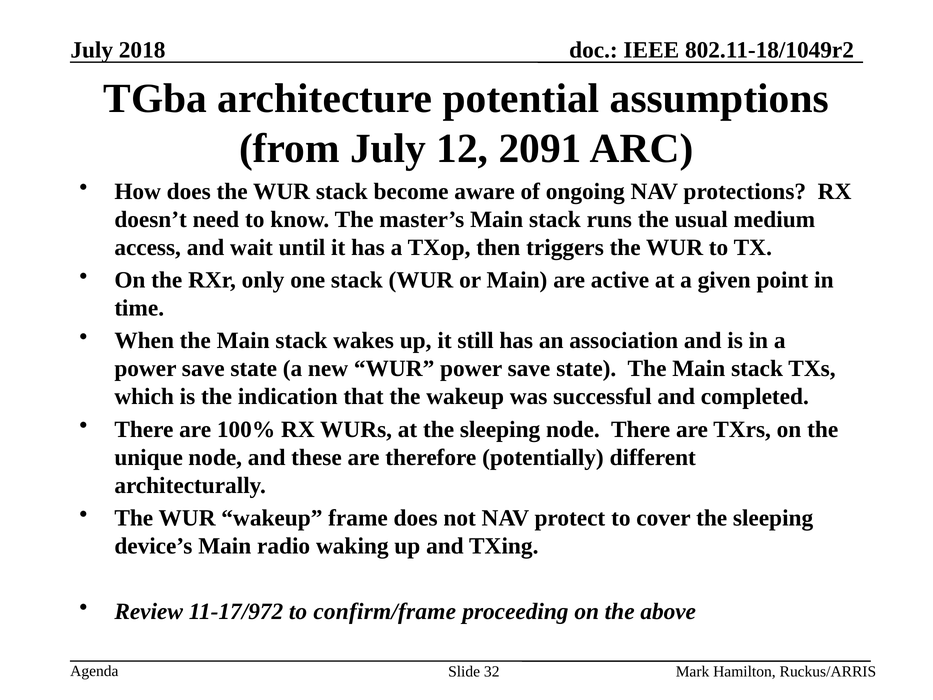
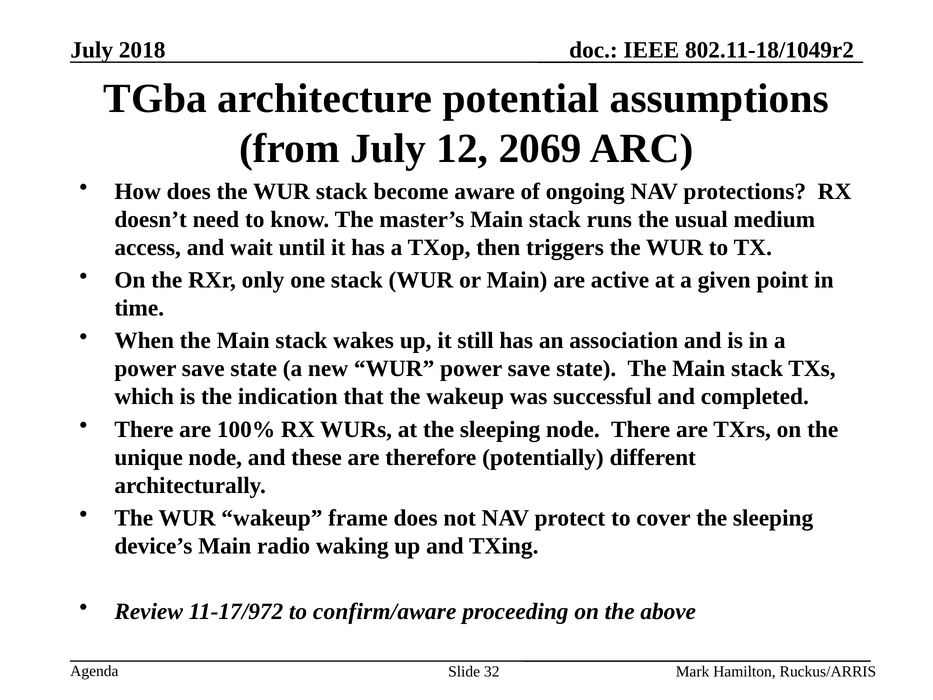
2091: 2091 -> 2069
confirm/frame: confirm/frame -> confirm/aware
